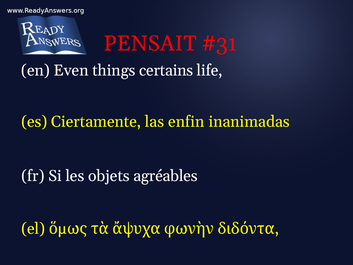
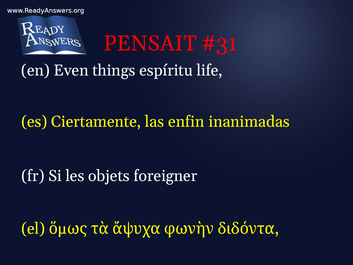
certains: certains -> espíritu
agréables: agréables -> foreigner
